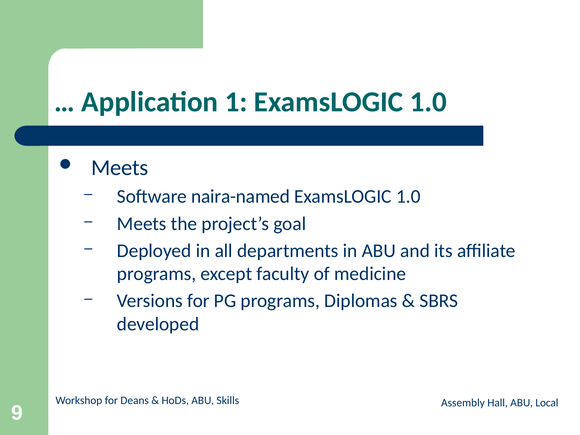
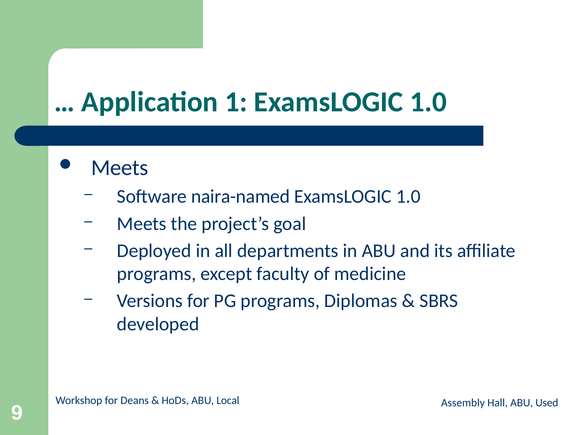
Skills: Skills -> Local
Local: Local -> Used
